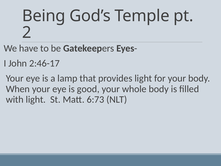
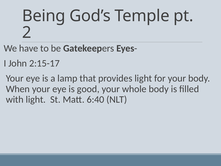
2:46-17: 2:46-17 -> 2:15-17
6:73: 6:73 -> 6:40
